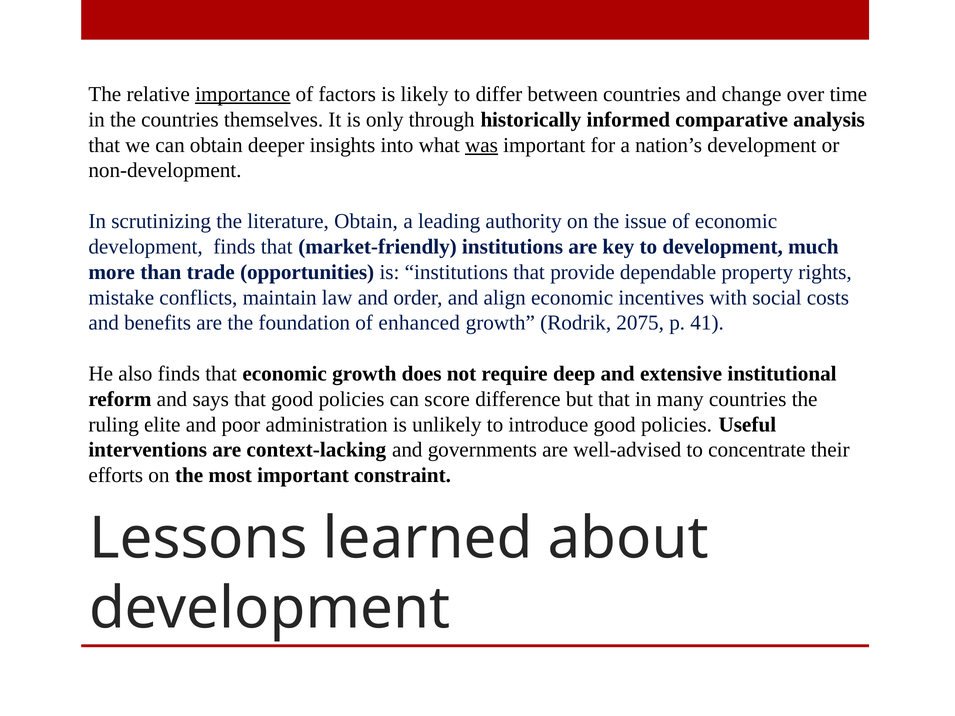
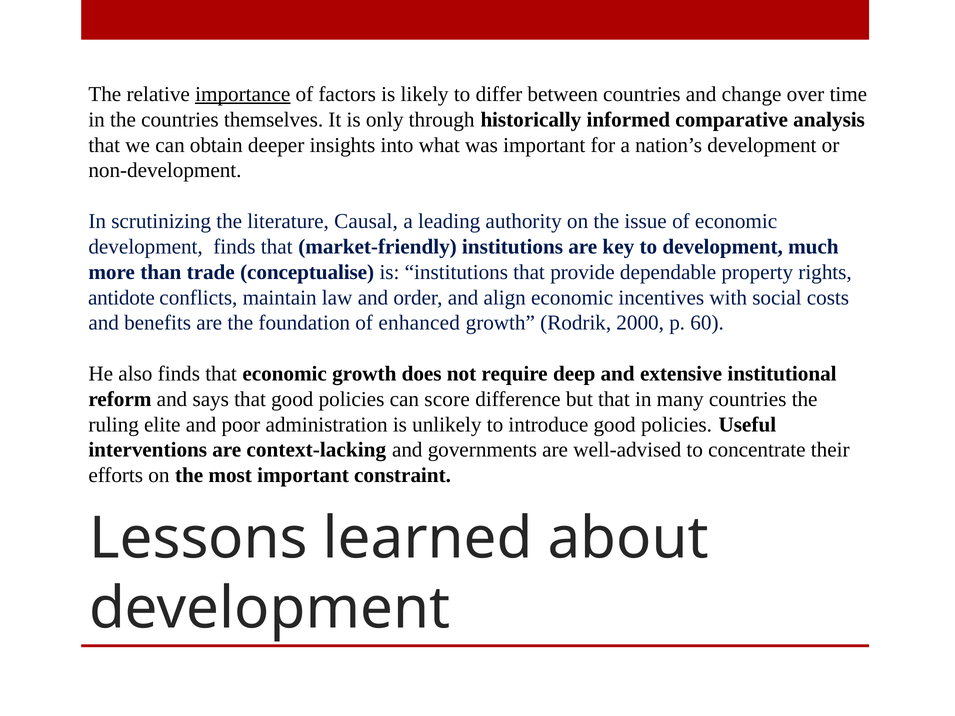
was underline: present -> none
literature Obtain: Obtain -> Causal
opportunities: opportunities -> conceptualise
mistake: mistake -> antidote
2075: 2075 -> 2000
41: 41 -> 60
